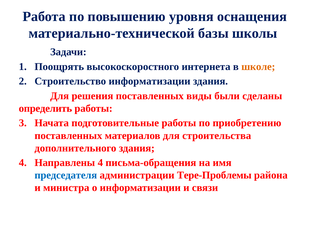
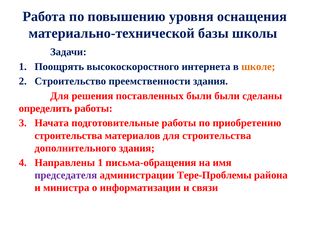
Строительство информатизации: информатизации -> преемственности
поставленных виды: виды -> были
поставленных at (68, 136): поставленных -> строительства
Направлены 4: 4 -> 1
председателя colour: blue -> purple
